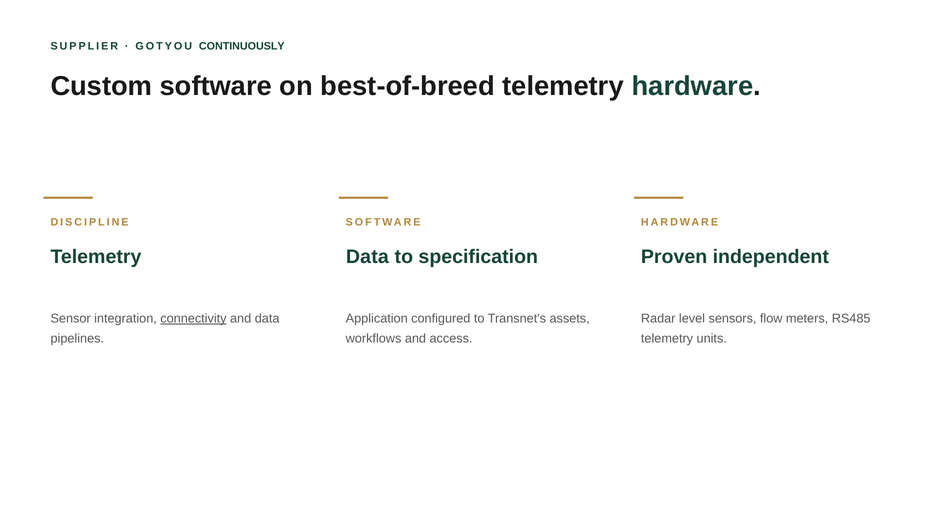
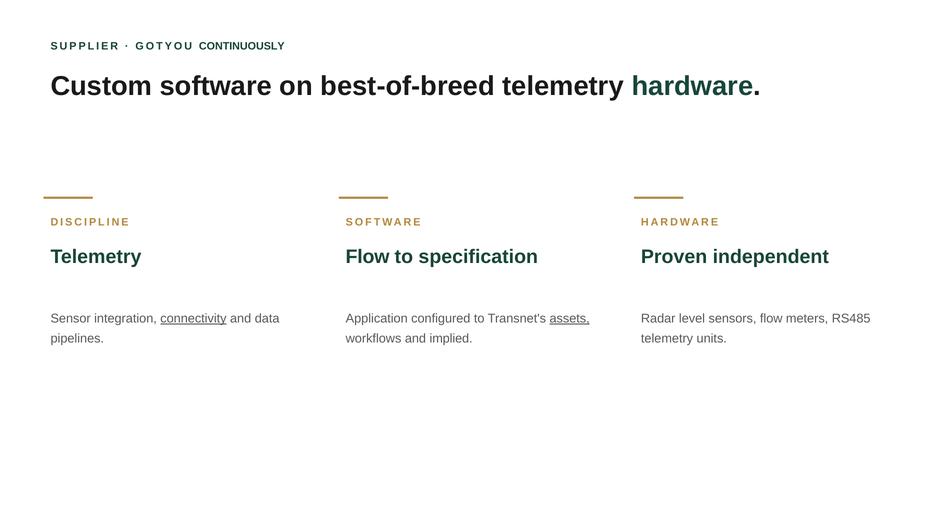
Data at (367, 257): Data -> Flow
assets underline: none -> present
access: access -> implied
